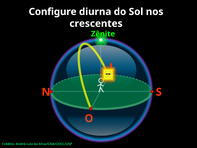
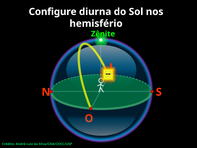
crescentes: crescentes -> hemisfério
